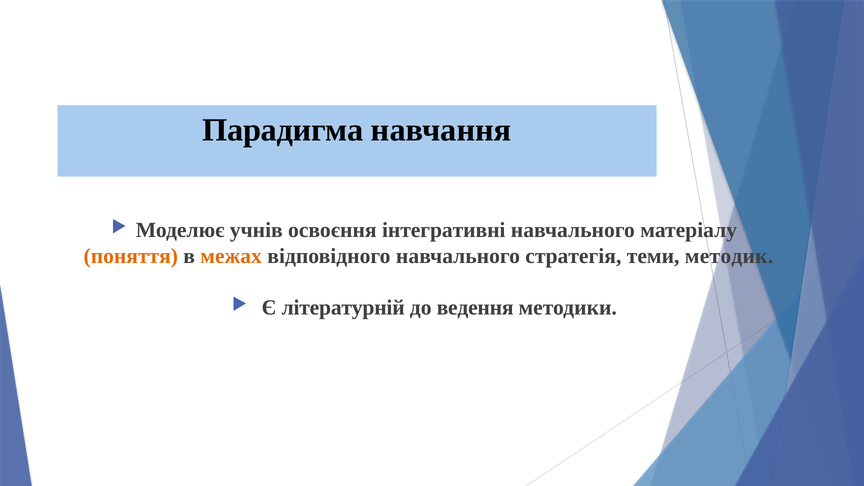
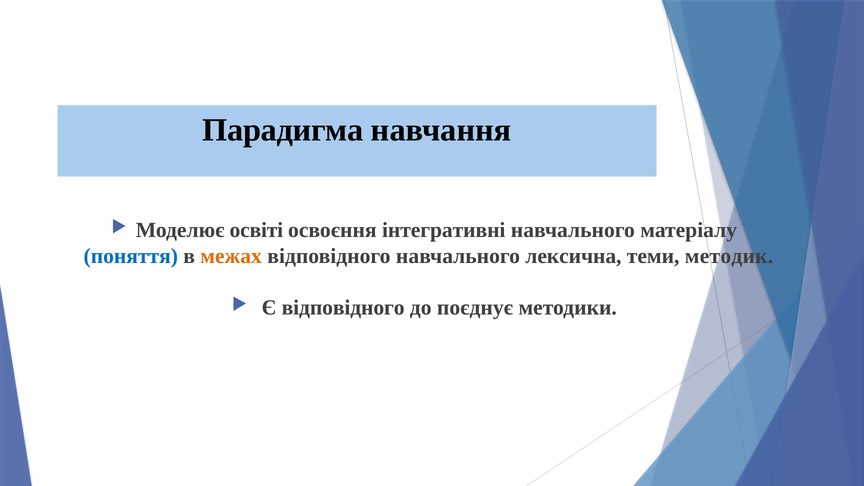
учнів: учнів -> освіті
поняття colour: orange -> blue
стратегія: стратегія -> лексична
Є літературній: літературній -> відповідного
ведення: ведення -> поєднує
